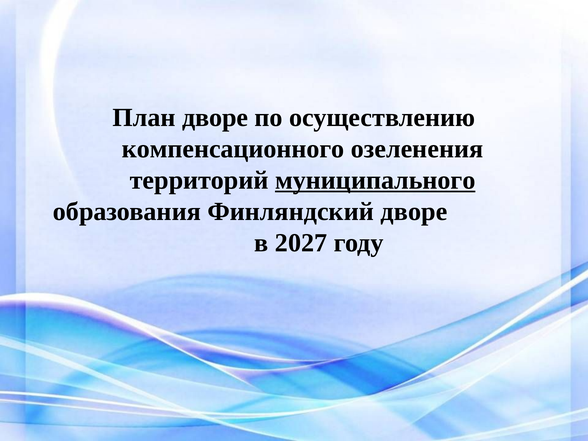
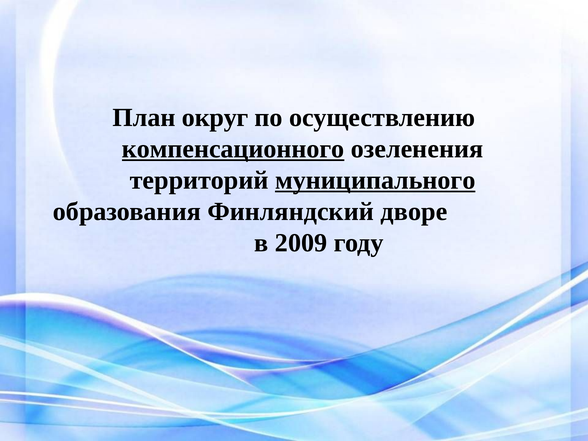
План дворе: дворе -> округ
компенсационного underline: none -> present
2027: 2027 -> 2009
